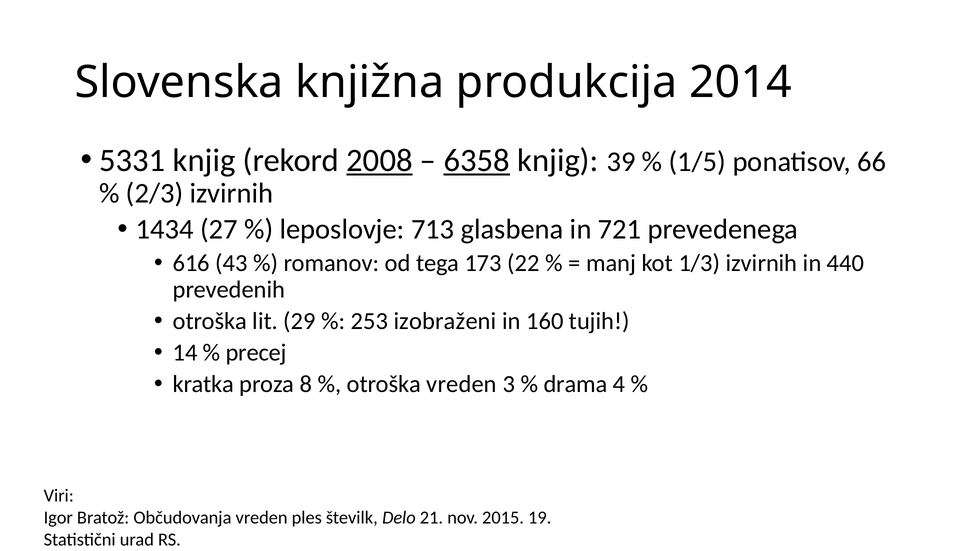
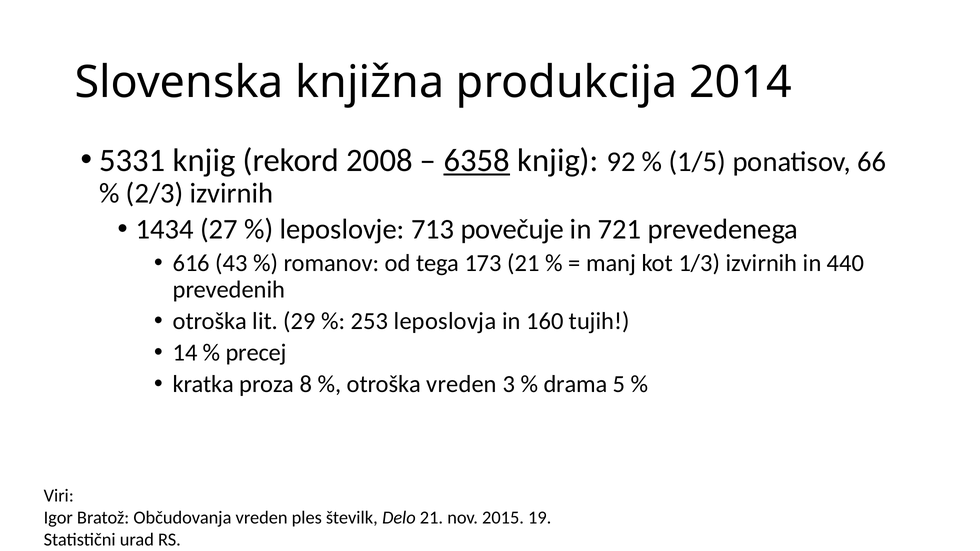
2008 underline: present -> none
39: 39 -> 92
glasbena: glasbena -> povečuje
173 22: 22 -> 21
izobraženi: izobraženi -> leposlovja
4: 4 -> 5
